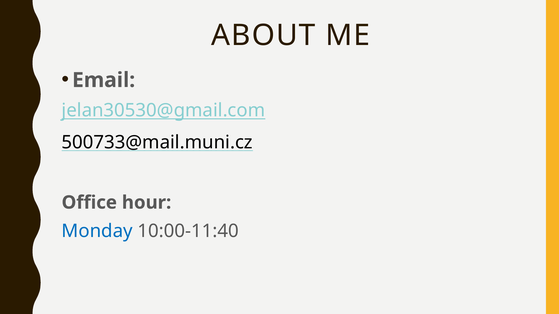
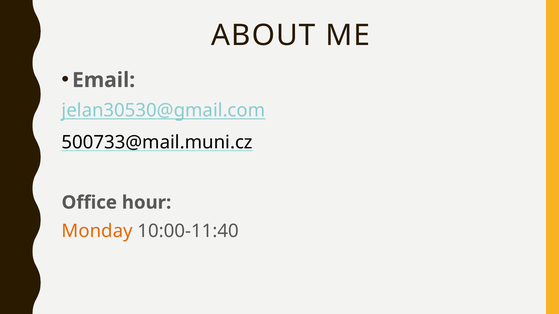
Monday colour: blue -> orange
